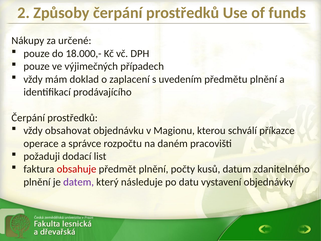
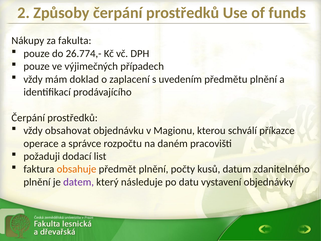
určené: určené -> fakulta
18.000,-: 18.000,- -> 26.774,-
obsahuje colour: red -> orange
